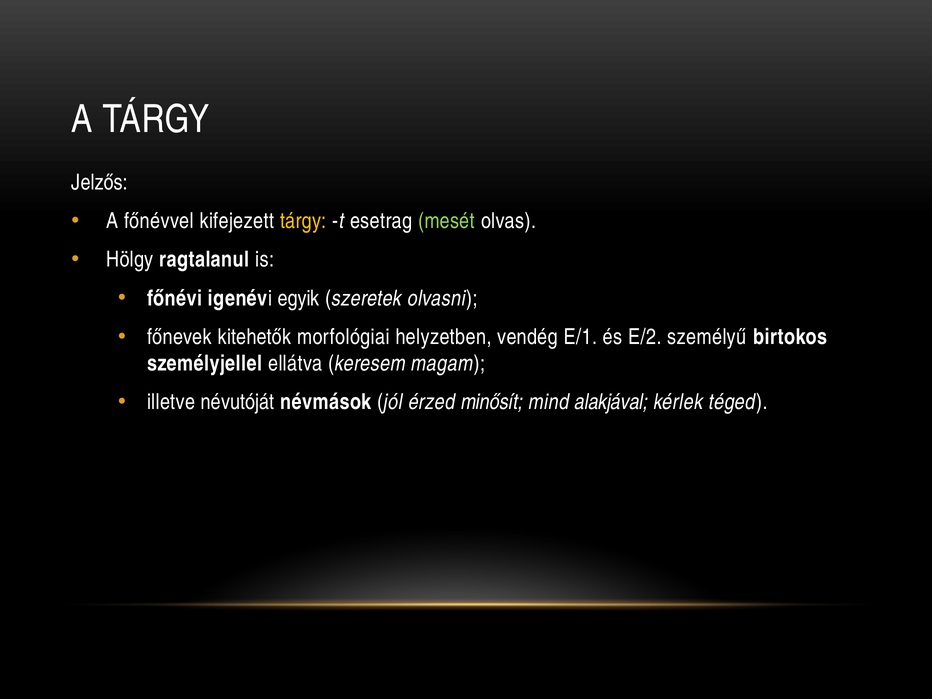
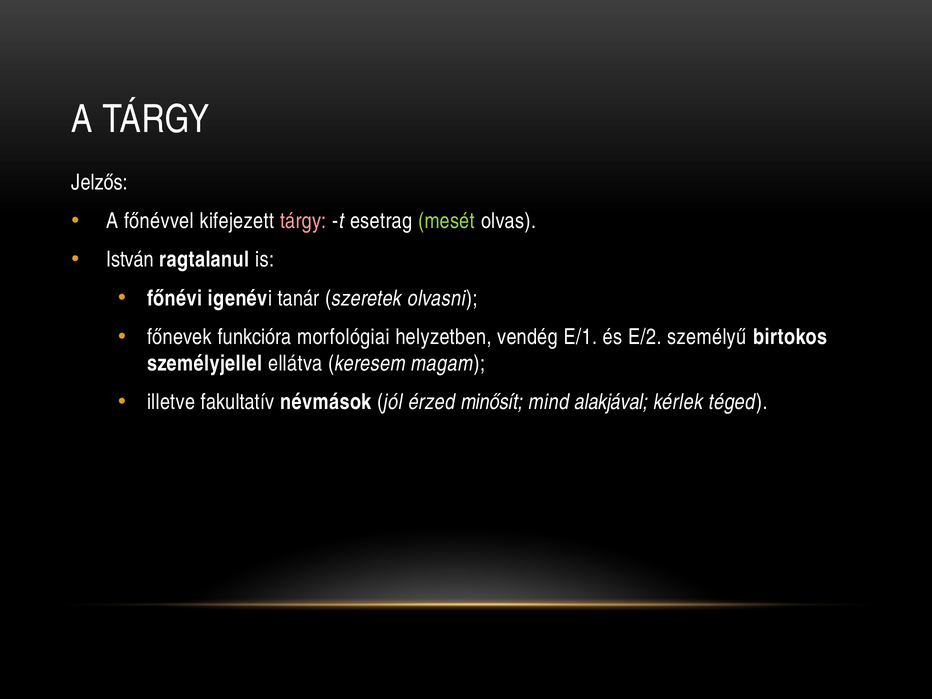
tárgy at (303, 221) colour: yellow -> pink
Hölgy: Hölgy -> István
egyik: egyik -> tanár
kitehetők: kitehetők -> funkcióra
névutóját: névutóját -> fakultatív
